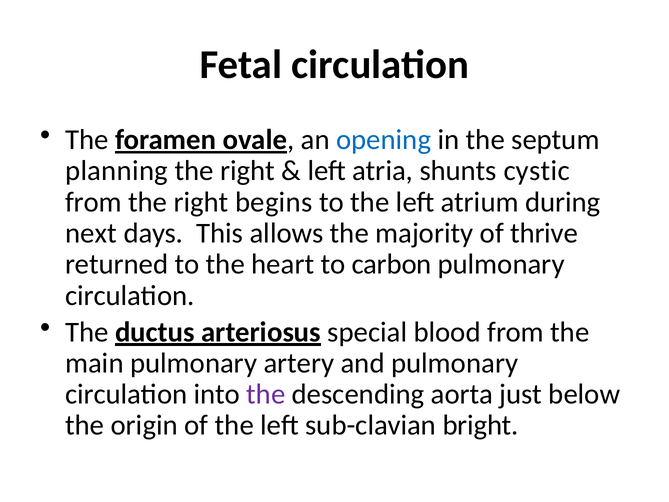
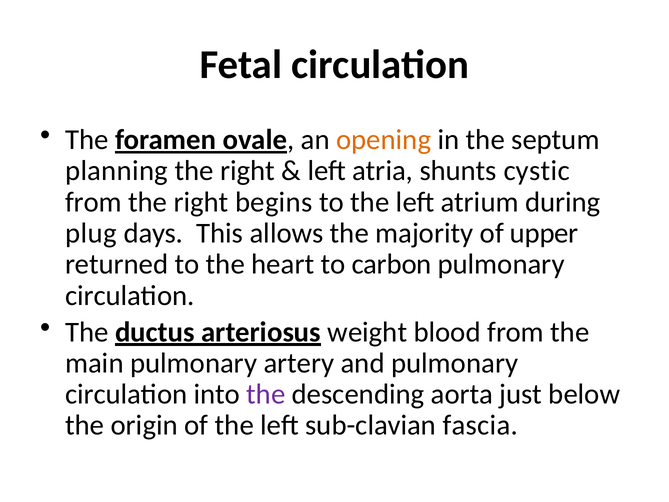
opening colour: blue -> orange
next: next -> plug
thrive: thrive -> upper
special: special -> weight
bright: bright -> fascia
